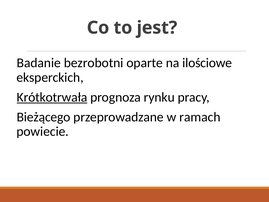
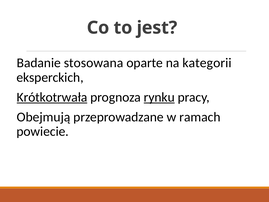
bezrobotni: bezrobotni -> stosowana
ilościowe: ilościowe -> kategorii
rynku underline: none -> present
Bieżącego: Bieżącego -> Obejmują
